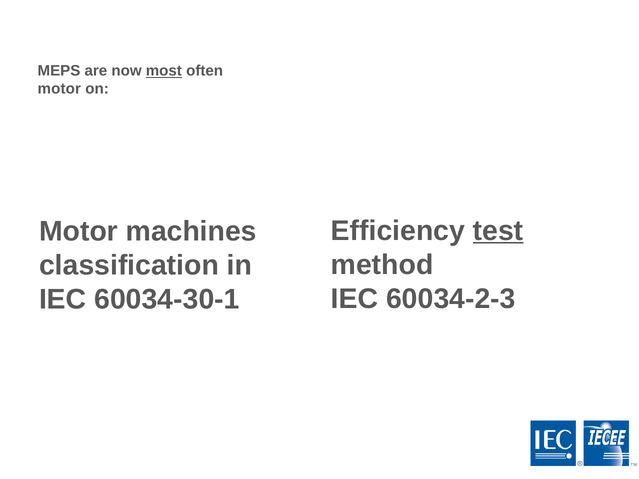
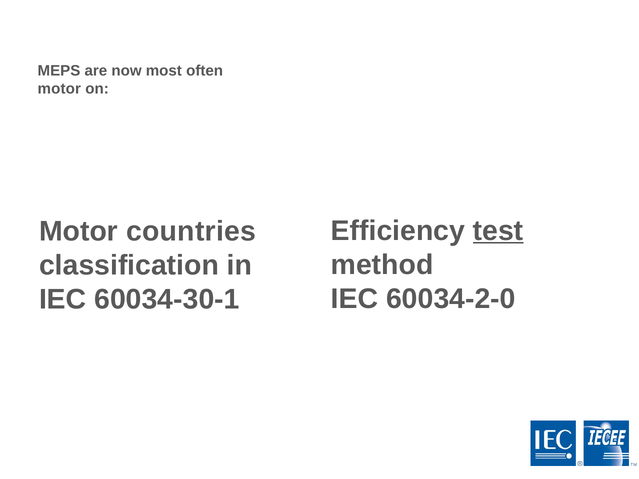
most underline: present -> none
machines: machines -> countries
60034-2-3: 60034-2-3 -> 60034-2-0
